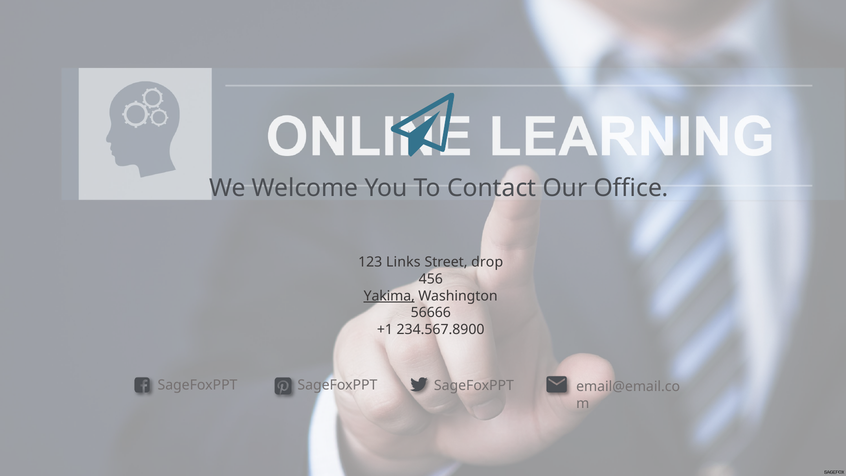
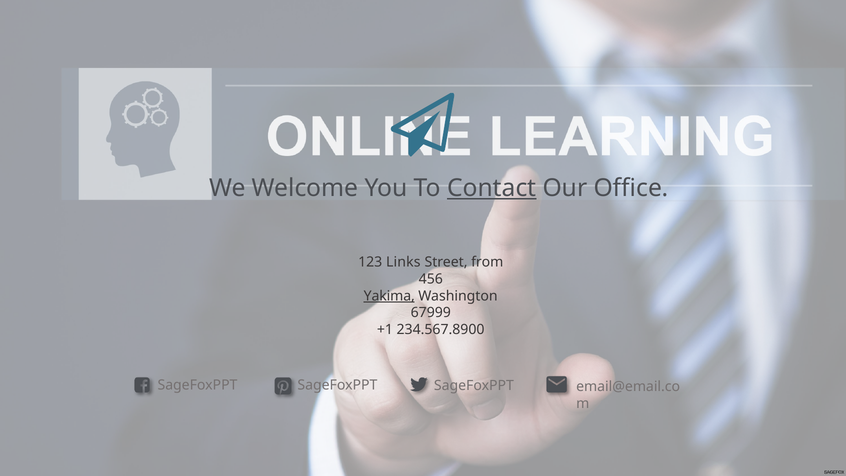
Contact underline: none -> present
drop: drop -> from
56666: 56666 -> 67999
